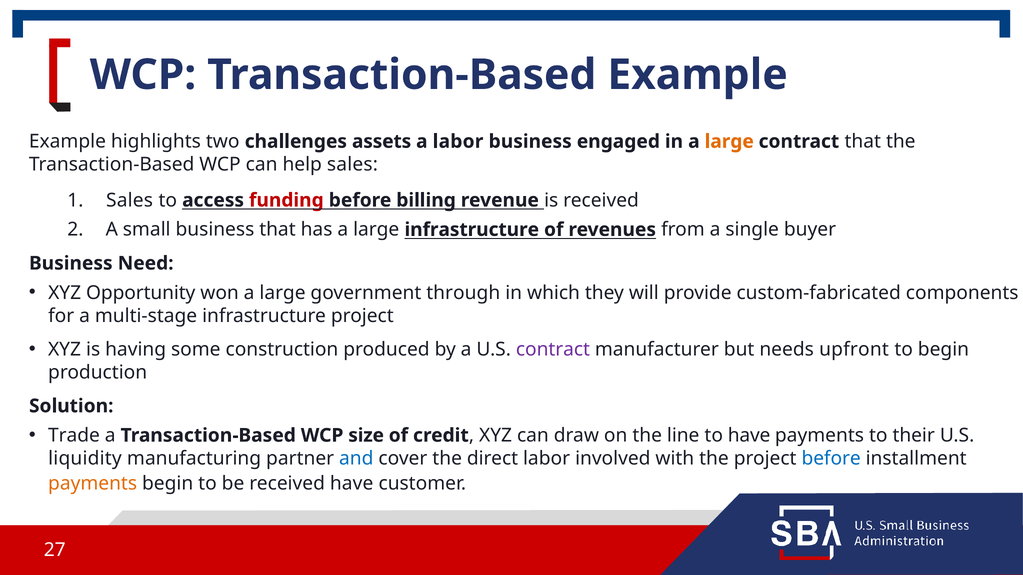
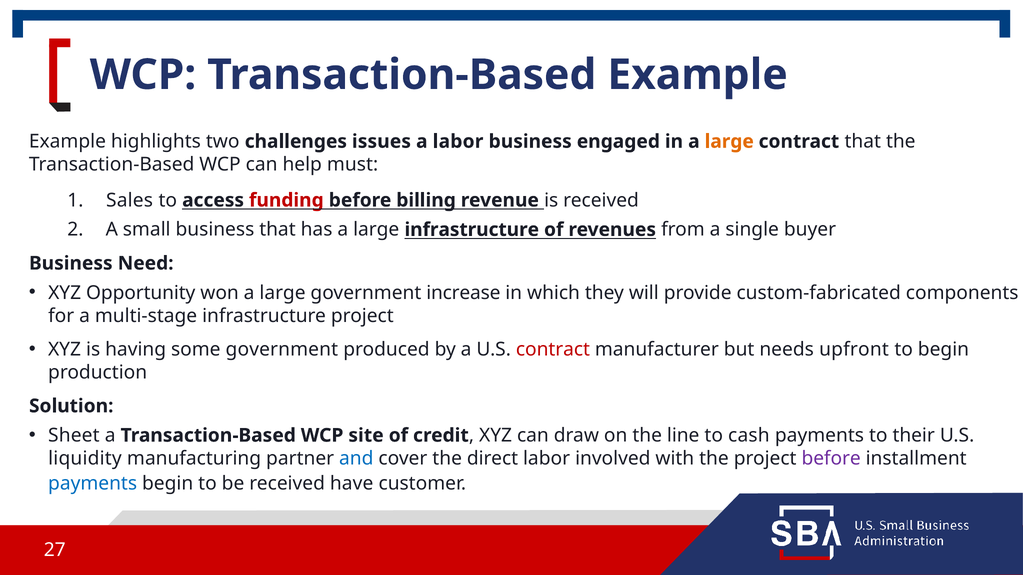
assets: assets -> issues
help sales: sales -> must
through: through -> increase
some construction: construction -> government
contract at (553, 350) colour: purple -> red
Trade: Trade -> Sheet
size: size -> site
to have: have -> cash
before at (831, 459) colour: blue -> purple
payments at (93, 484) colour: orange -> blue
